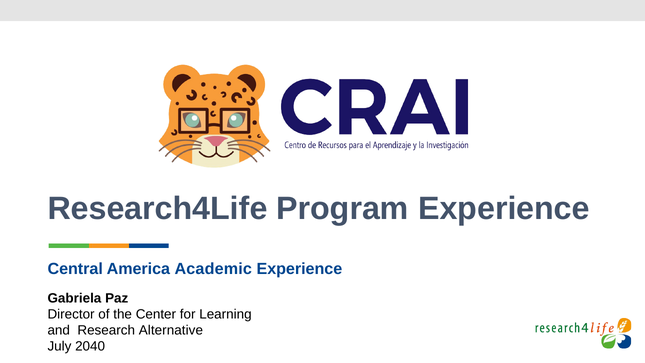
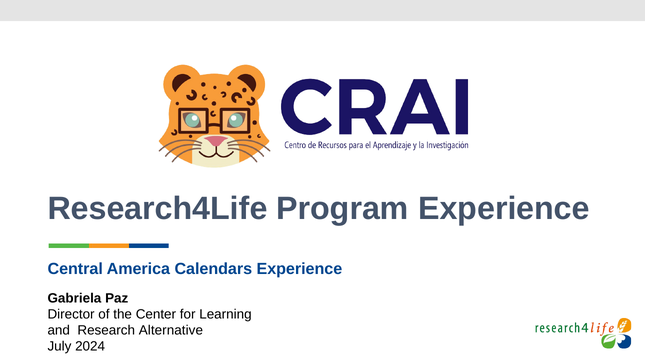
Academic: Academic -> Calendars
2040: 2040 -> 2024
